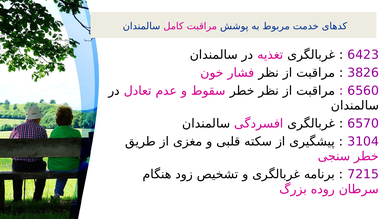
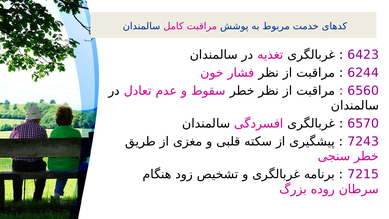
3826: 3826 -> 6244
3104: 3104 -> 7243
